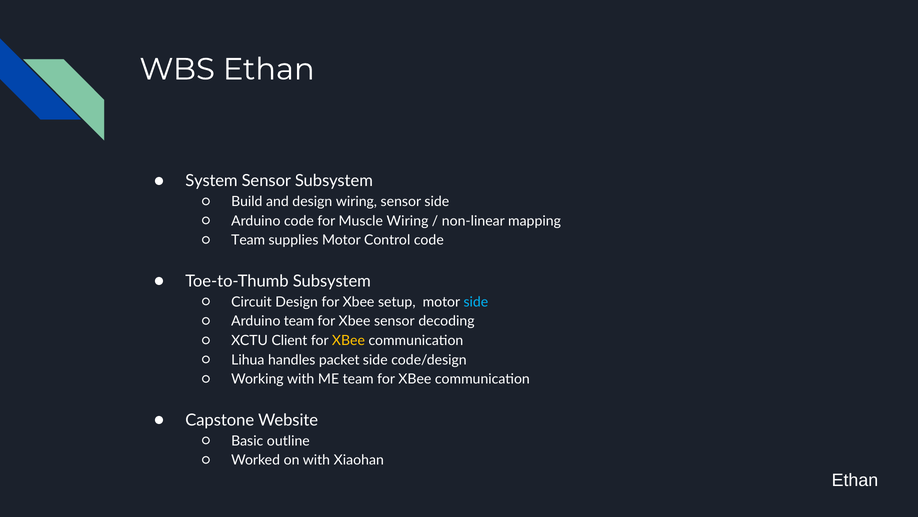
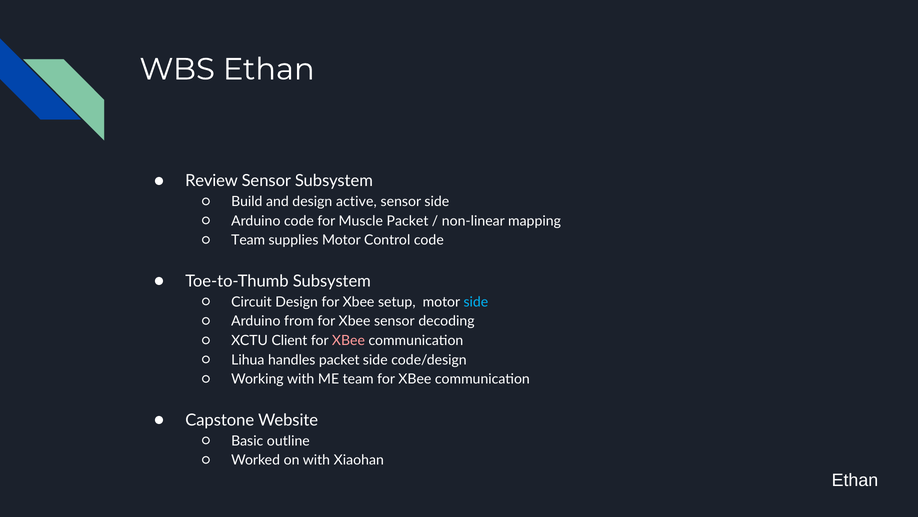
System: System -> Review
design wiring: wiring -> active
Muscle Wiring: Wiring -> Packet
Arduino team: team -> from
XBee at (348, 340) colour: yellow -> pink
